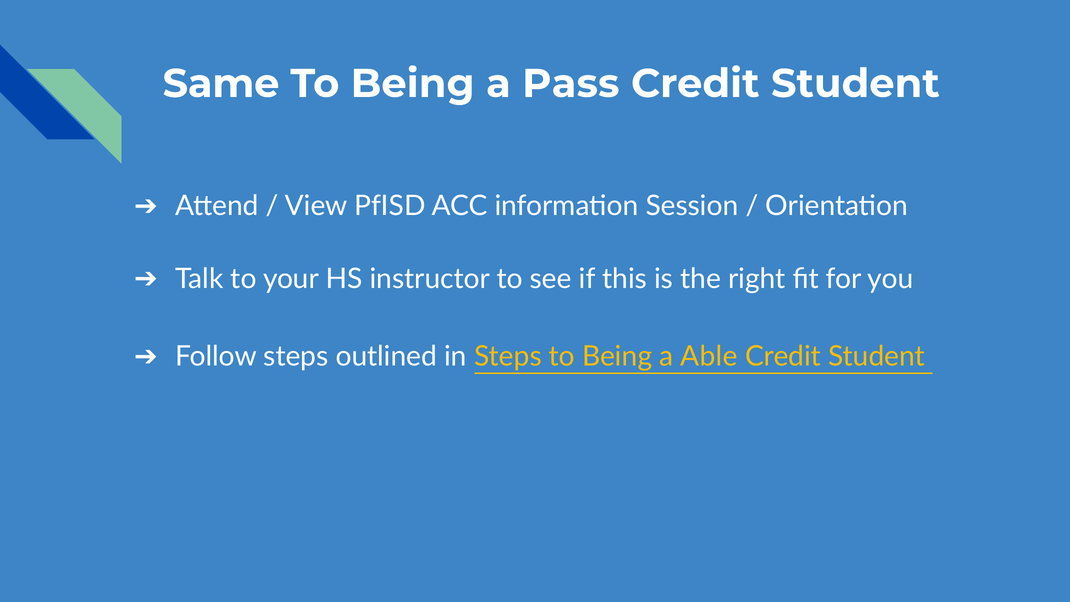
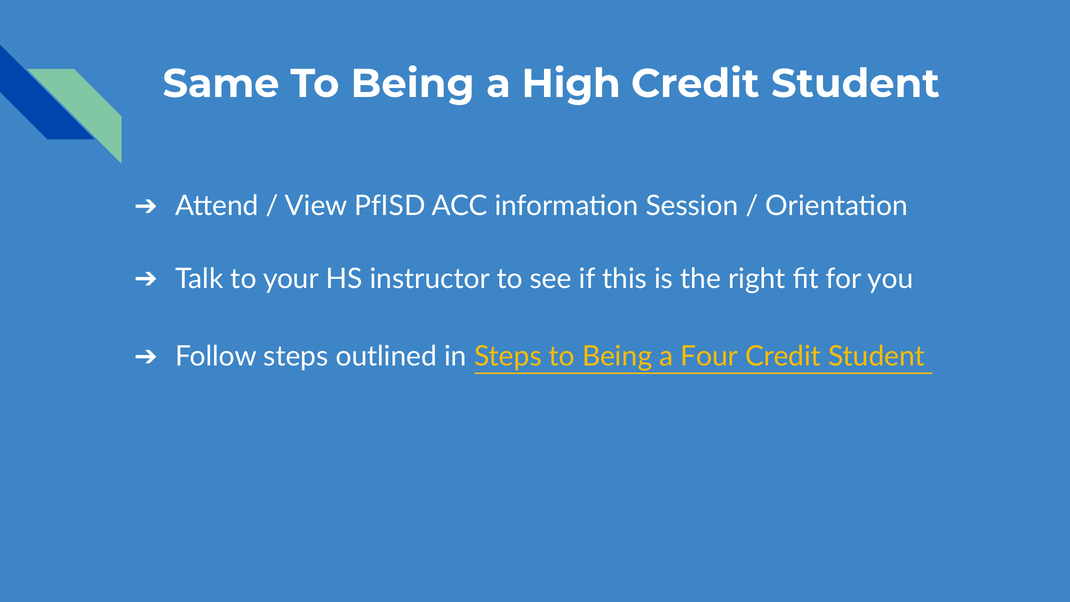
Pass: Pass -> High
Able: Able -> Four
